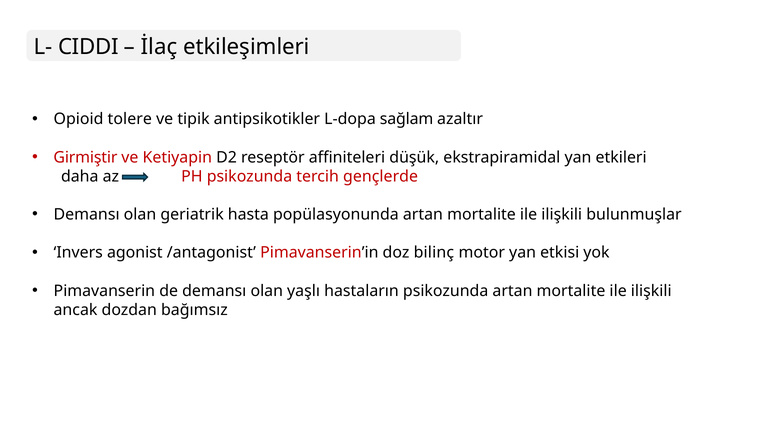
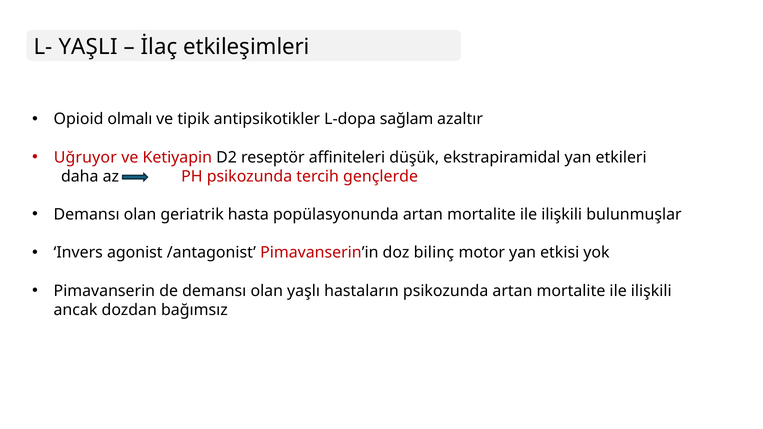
CIDDI: CIDDI -> YAŞLI
tolere: tolere -> olmalı
Girmiştir: Girmiştir -> Uğruyor
